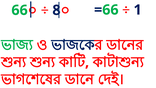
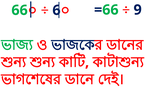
1: 1 -> 9
8: 8 -> 6
